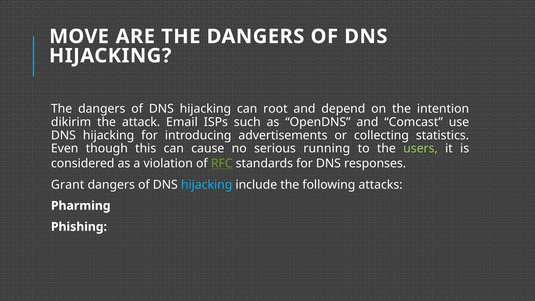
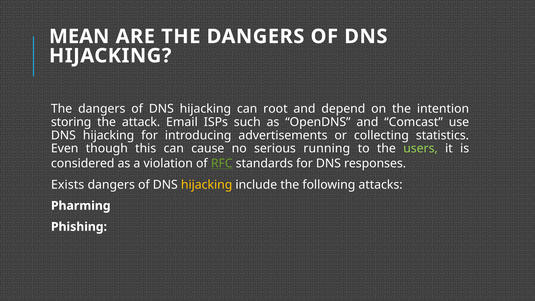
MOVE: MOVE -> MEAN
dikirim: dikirim -> storing
Grant: Grant -> Exists
hijacking at (207, 185) colour: light blue -> yellow
